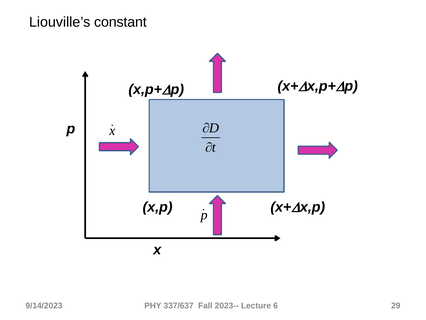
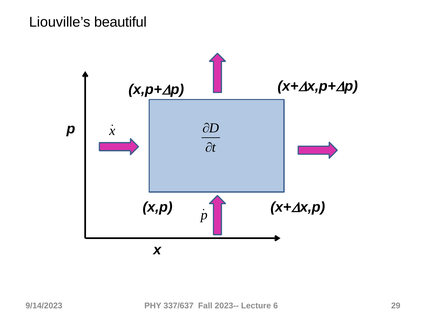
constant: constant -> beautiful
